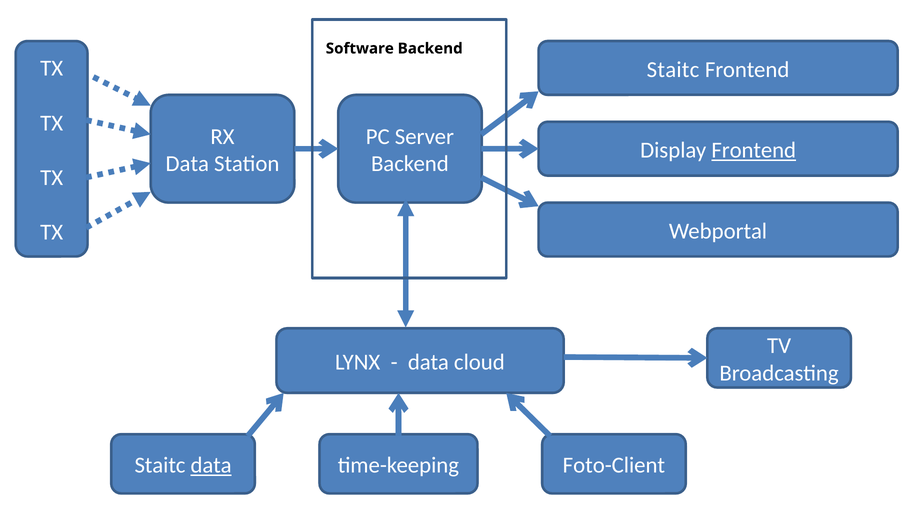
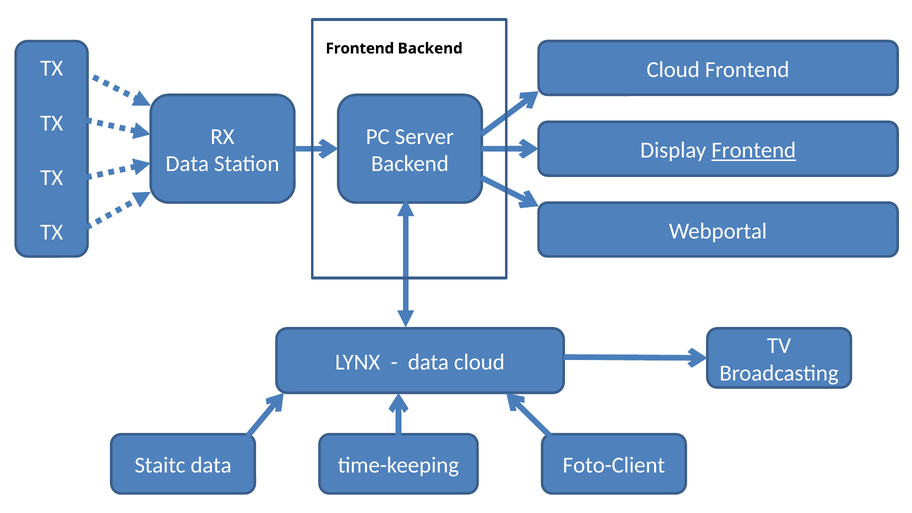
Software at (360, 48): Software -> Frontend
Staitc at (673, 69): Staitc -> Cloud
data at (211, 465) underline: present -> none
